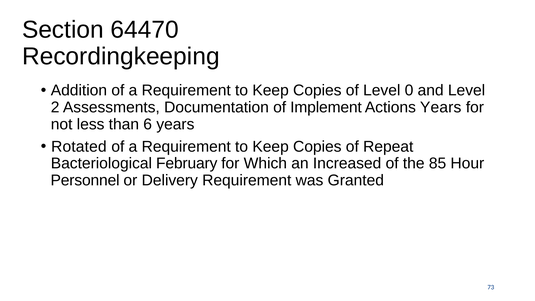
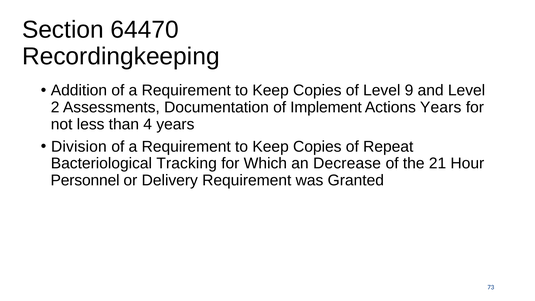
0: 0 -> 9
6: 6 -> 4
Rotated: Rotated -> Division
February: February -> Tracking
Increased: Increased -> Decrease
85: 85 -> 21
